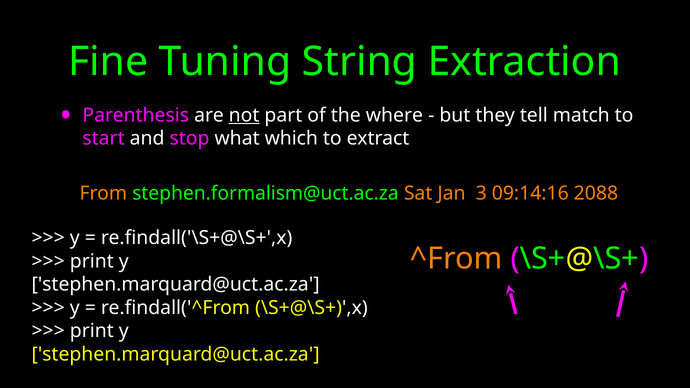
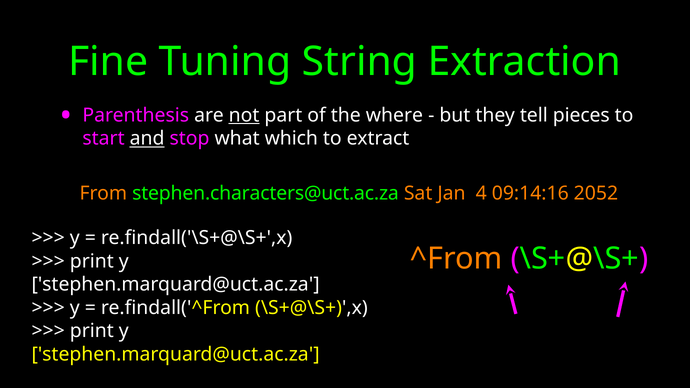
match: match -> pieces
and underline: none -> present
stephen.formalism@uct.ac.za: stephen.formalism@uct.ac.za -> stephen.characters@uct.ac.za
3: 3 -> 4
2088: 2088 -> 2052
